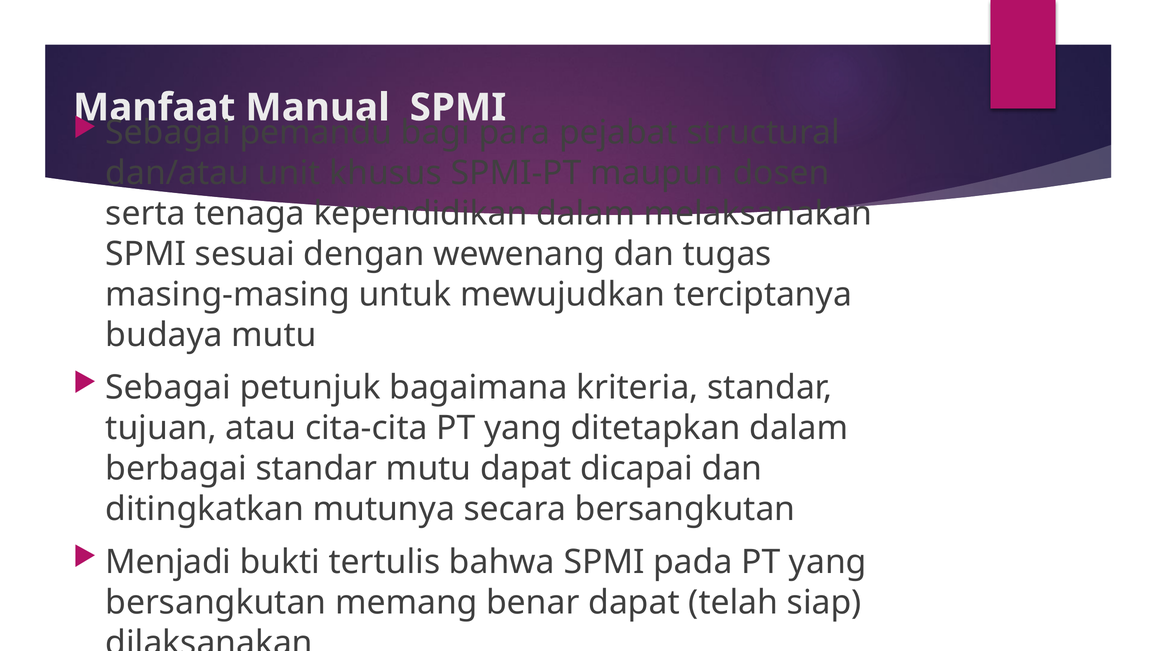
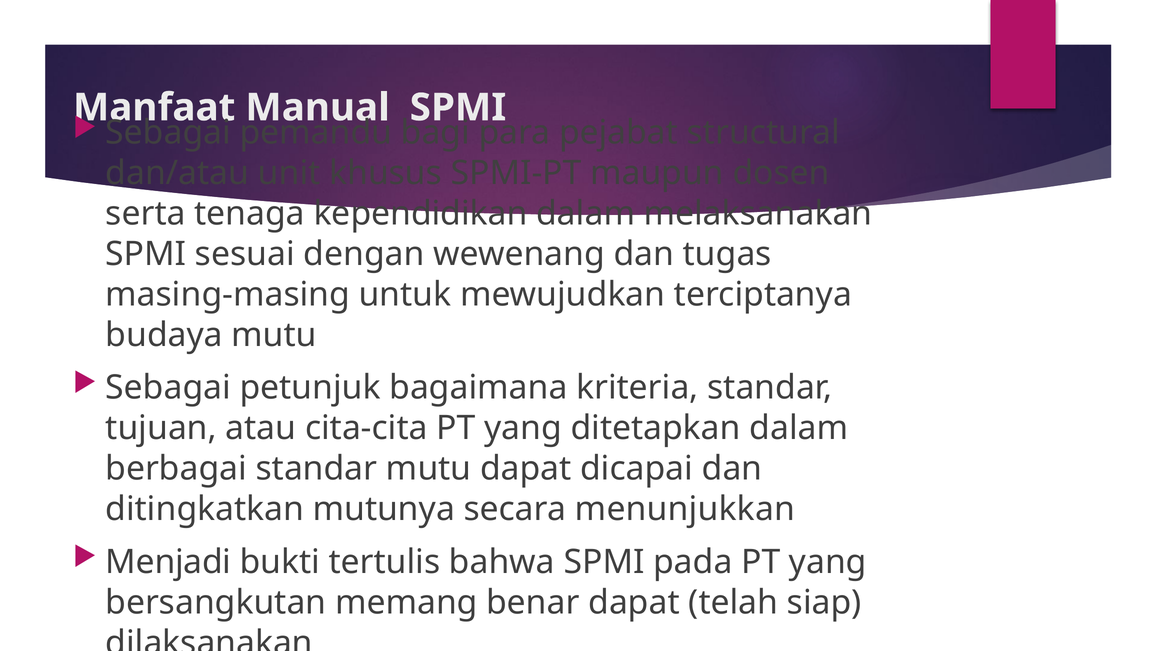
secara bersangkutan: bersangkutan -> menunjukkan
